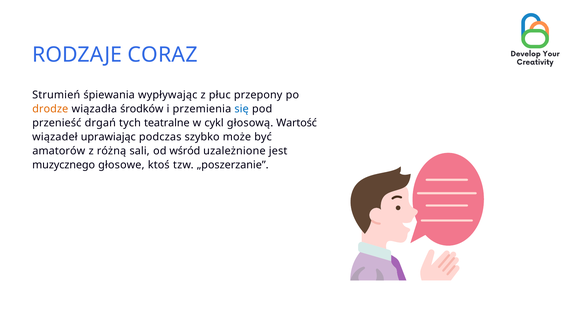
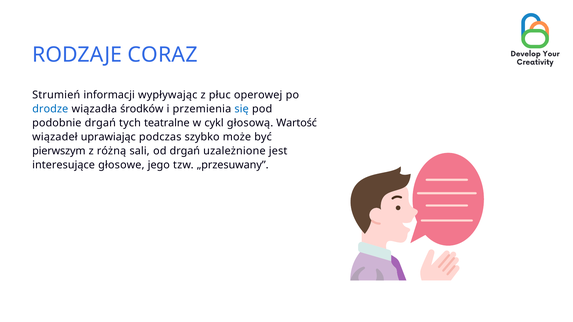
śpiewania: śpiewania -> informacji
przepony: przepony -> operowej
drodze colour: orange -> blue
przenieść: przenieść -> podobnie
amatorów: amatorów -> pierwszym
od wśród: wśród -> drgań
muzycznego: muzycznego -> interesujące
ktoś: ktoś -> jego
„poszerzanie: „poszerzanie -> „przesuwany
